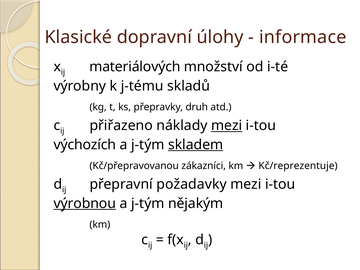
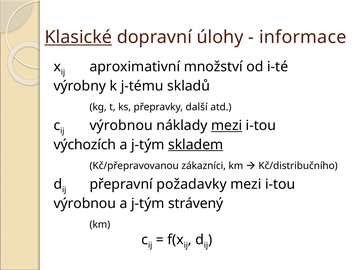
Klasické underline: none -> present
materiálových: materiálových -> aproximativní
druh: druh -> další
přiřazeno at (121, 126): přiřazeno -> výrobnou
Kč/reprezentuje: Kč/reprezentuje -> Kč/distribučního
výrobnou at (85, 203) underline: present -> none
nějakým: nějakým -> strávený
